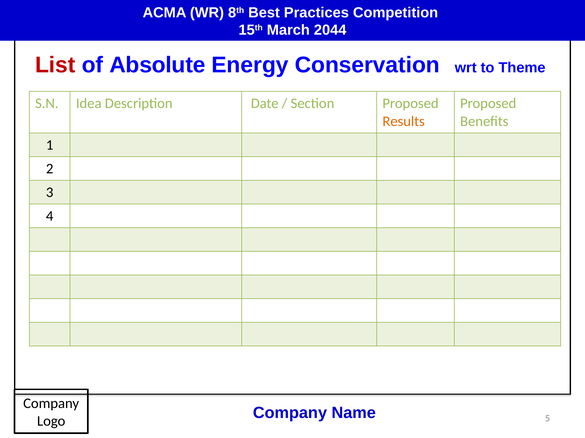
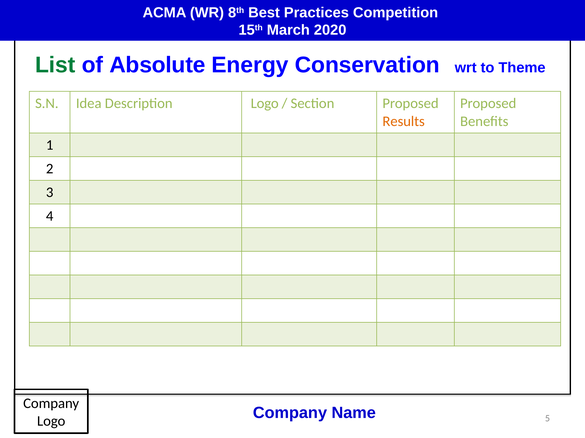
2044: 2044 -> 2020
List colour: red -> green
Description Date: Date -> Logo
